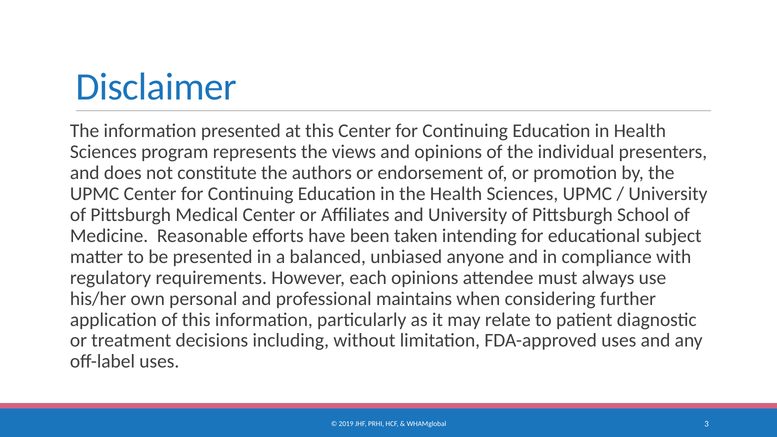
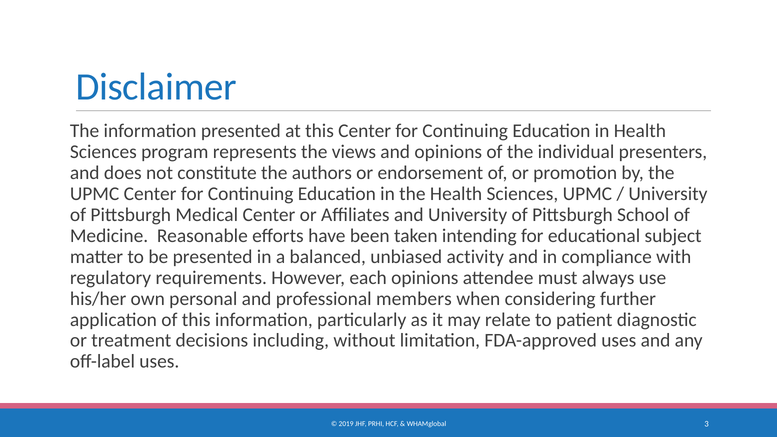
anyone: anyone -> activity
maintains: maintains -> members
